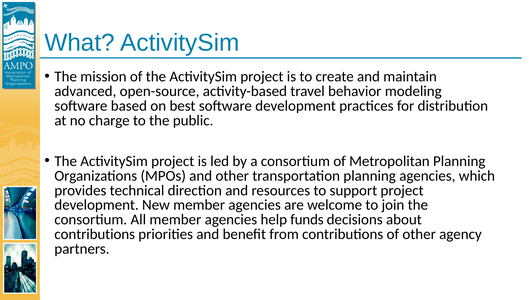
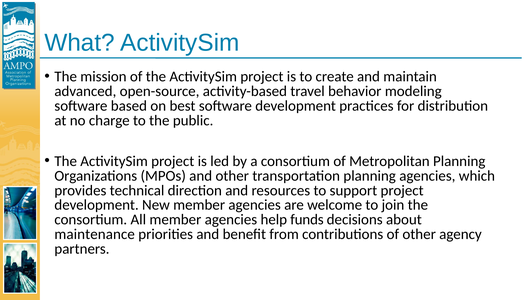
contributions at (95, 234): contributions -> maintenance
